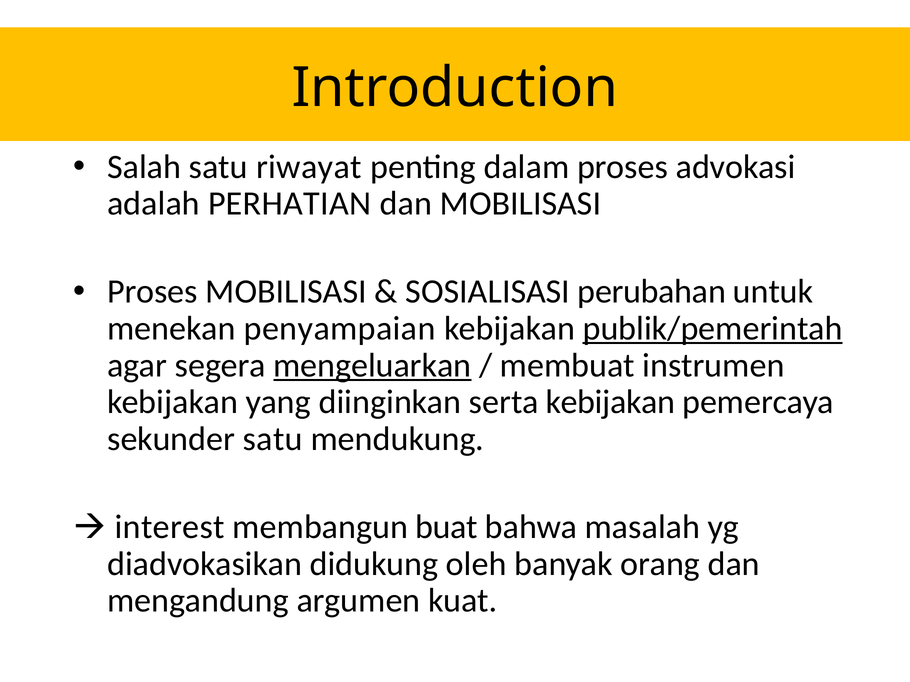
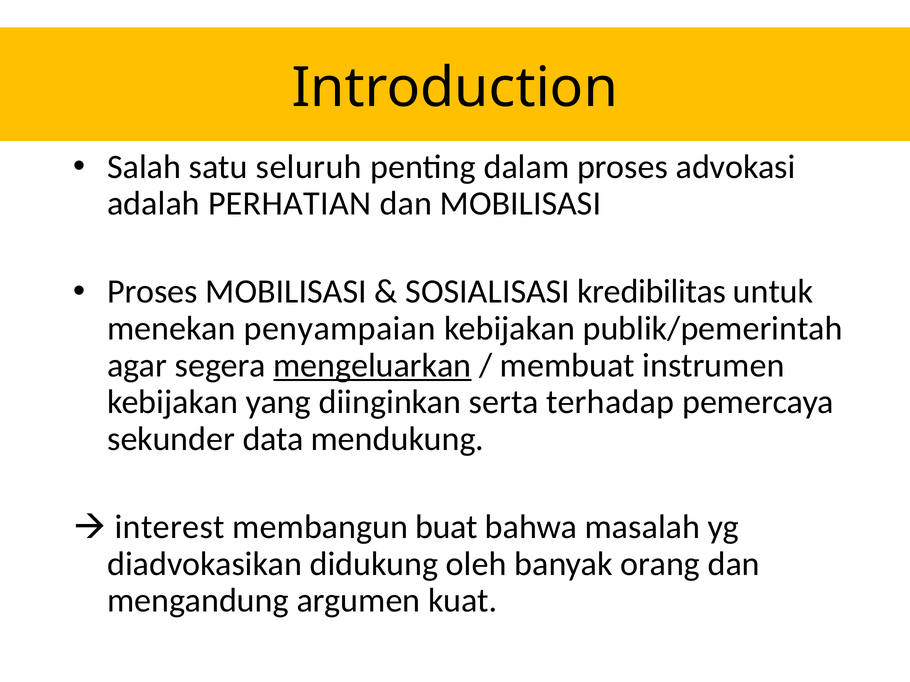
riwayat: riwayat -> seluruh
perubahan: perubahan -> kredibilitas
publik/pemerintah underline: present -> none
serta kebijakan: kebijakan -> terhadap
sekunder satu: satu -> data
